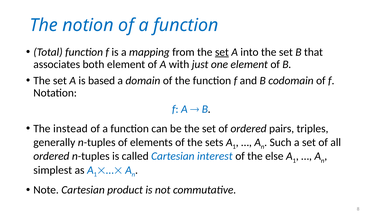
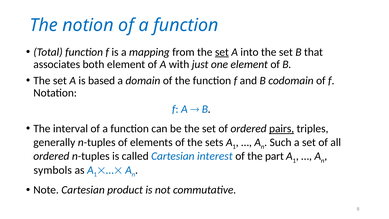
instead: instead -> interval
pairs underline: none -> present
else: else -> part
simplest: simplest -> symbols
